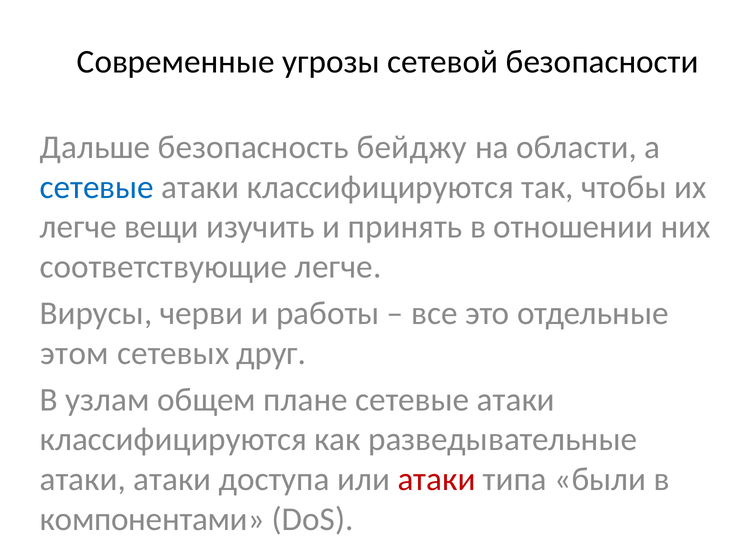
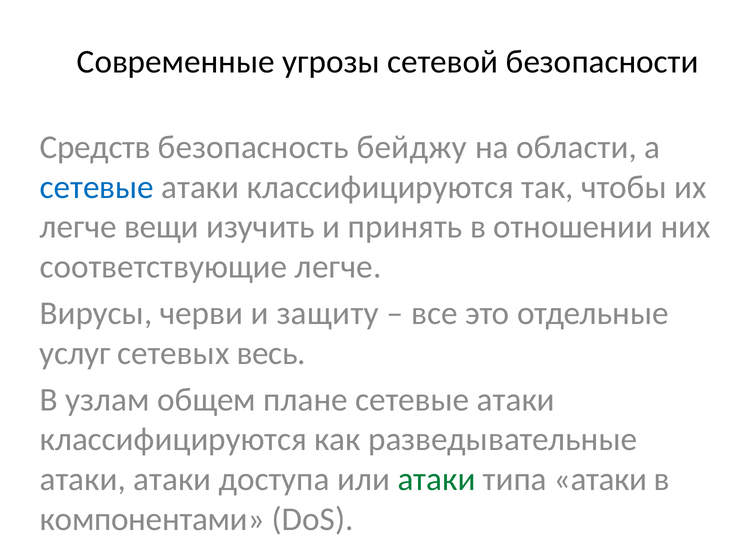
Дальше: Дальше -> Средств
работы: работы -> защиту
этом: этом -> услуг
друг: друг -> весь
атаки at (437, 480) colour: red -> green
типа были: были -> атаки
